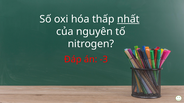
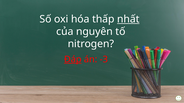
Đáp underline: none -> present
